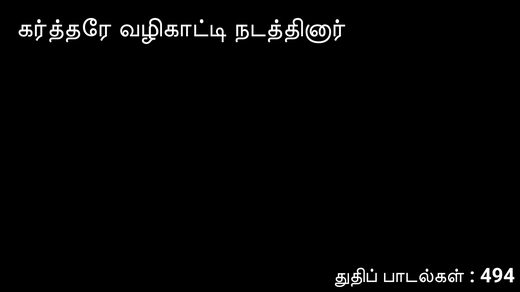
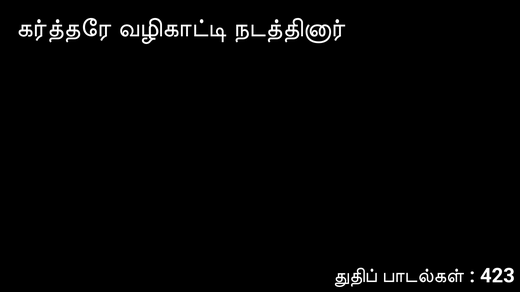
494: 494 -> 423
